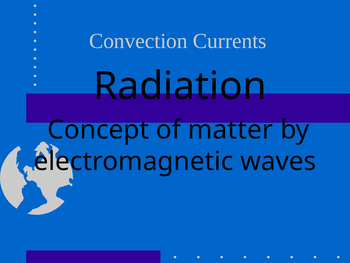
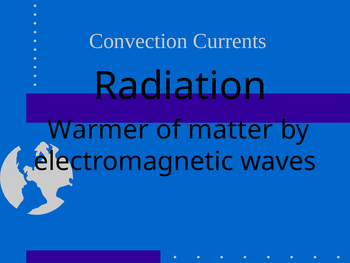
Concept: Concept -> Warmer
